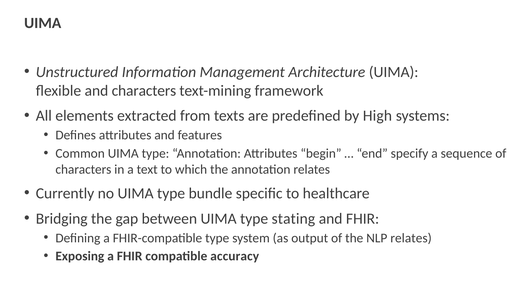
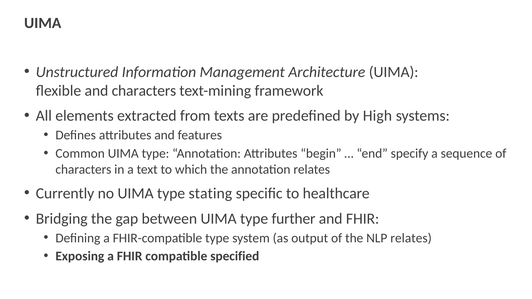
bundle: bundle -> stating
stating: stating -> further
accuracy: accuracy -> specified
